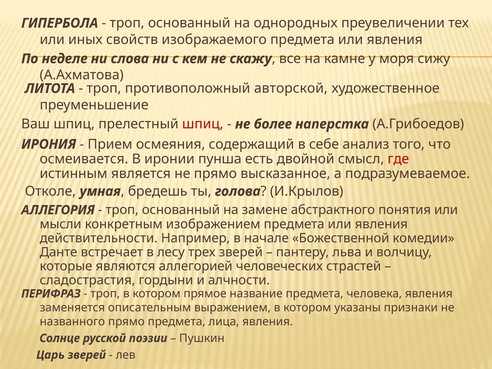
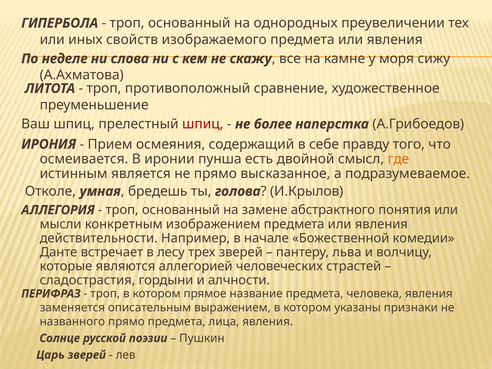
авторской: авторской -> сравнение
анализ: анализ -> правду
где colour: red -> orange
